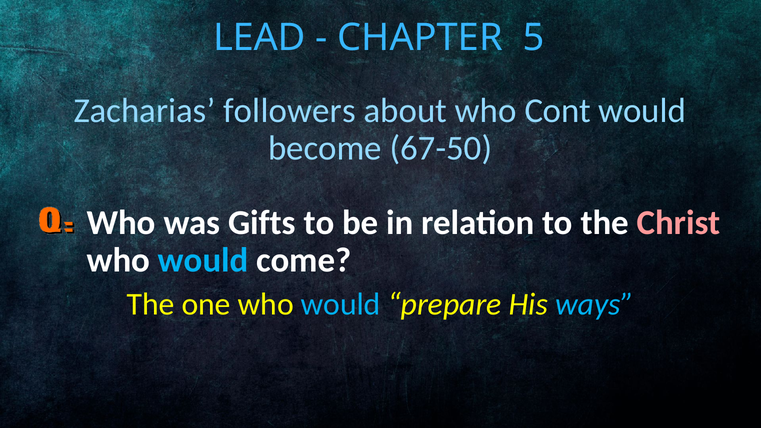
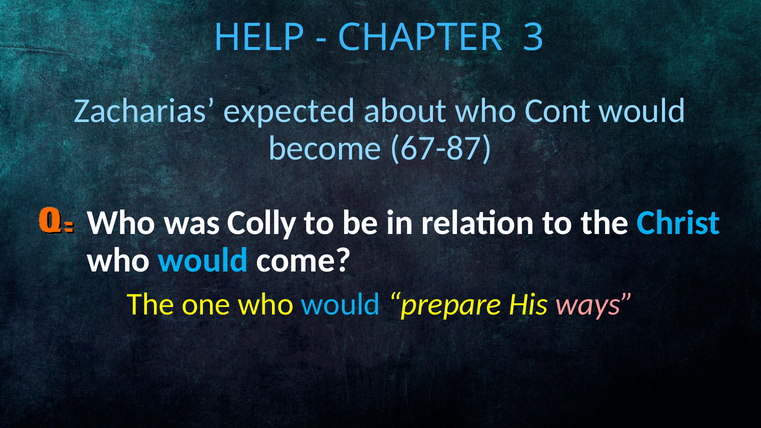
LEAD: LEAD -> HELP
5: 5 -> 3
followers: followers -> expected
67-50: 67-50 -> 67-87
Gifts: Gifts -> Colly
Christ colour: pink -> light blue
ways colour: light blue -> pink
